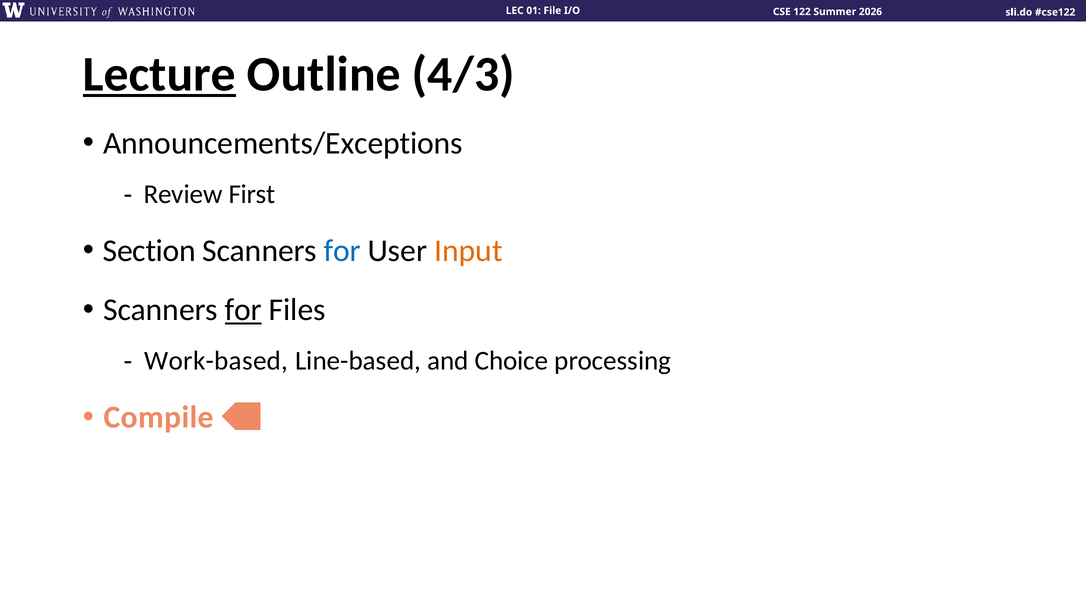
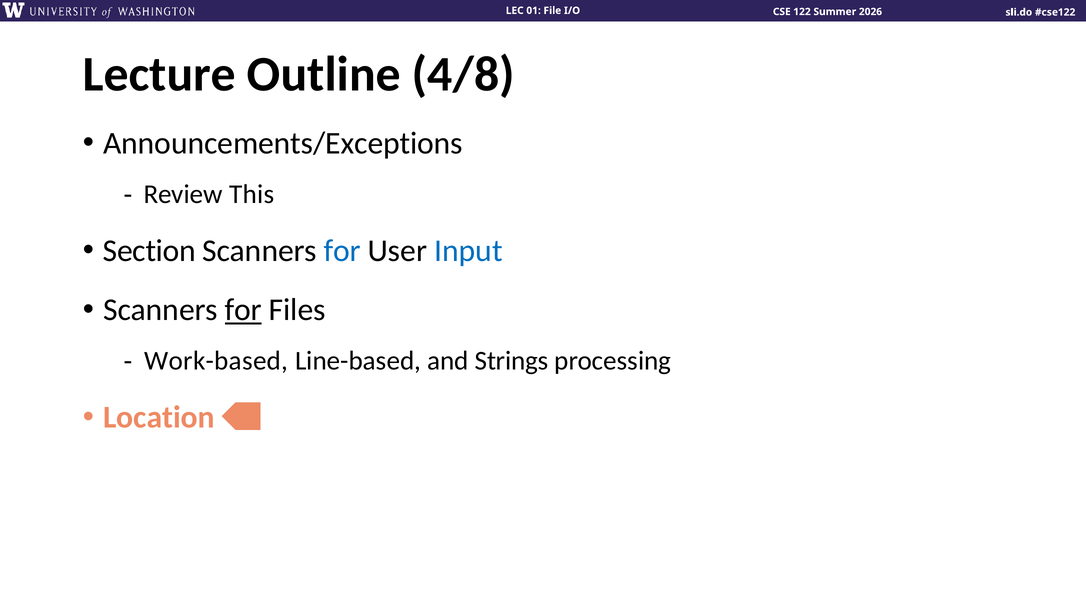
Lecture underline: present -> none
4/3: 4/3 -> 4/8
First: First -> This
Input colour: orange -> blue
Choice: Choice -> Strings
Compile: Compile -> Location
